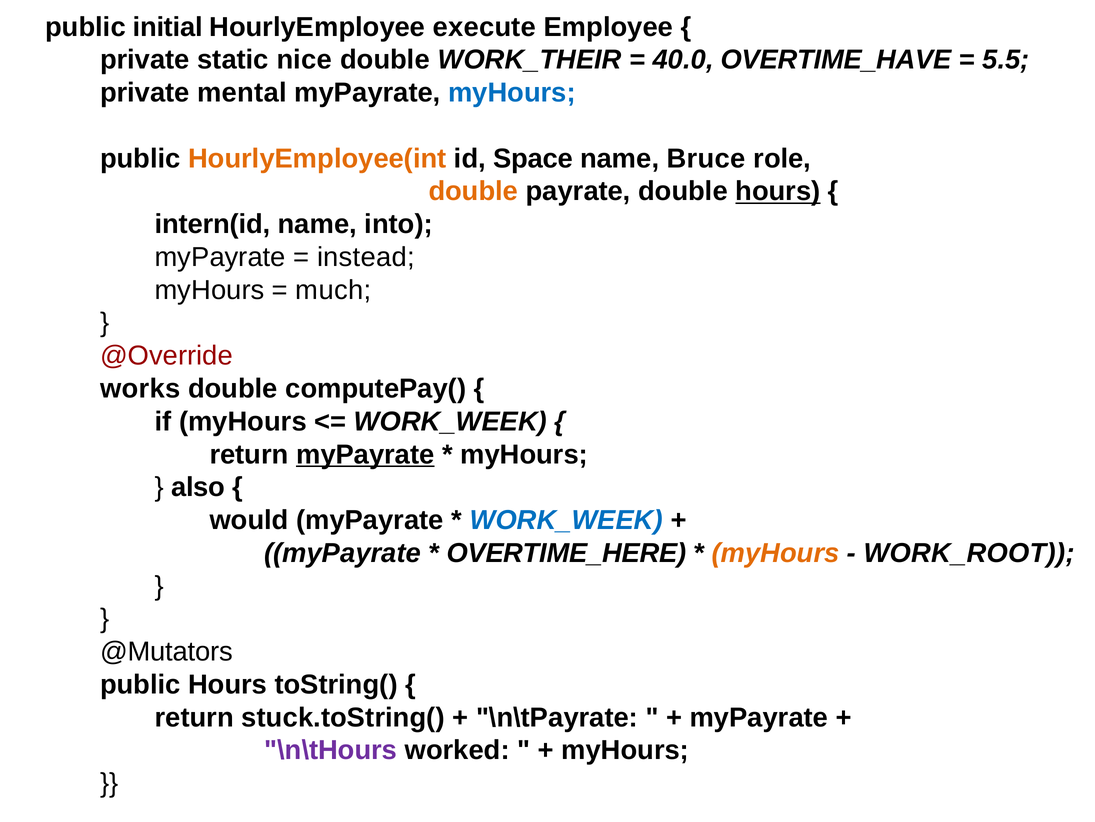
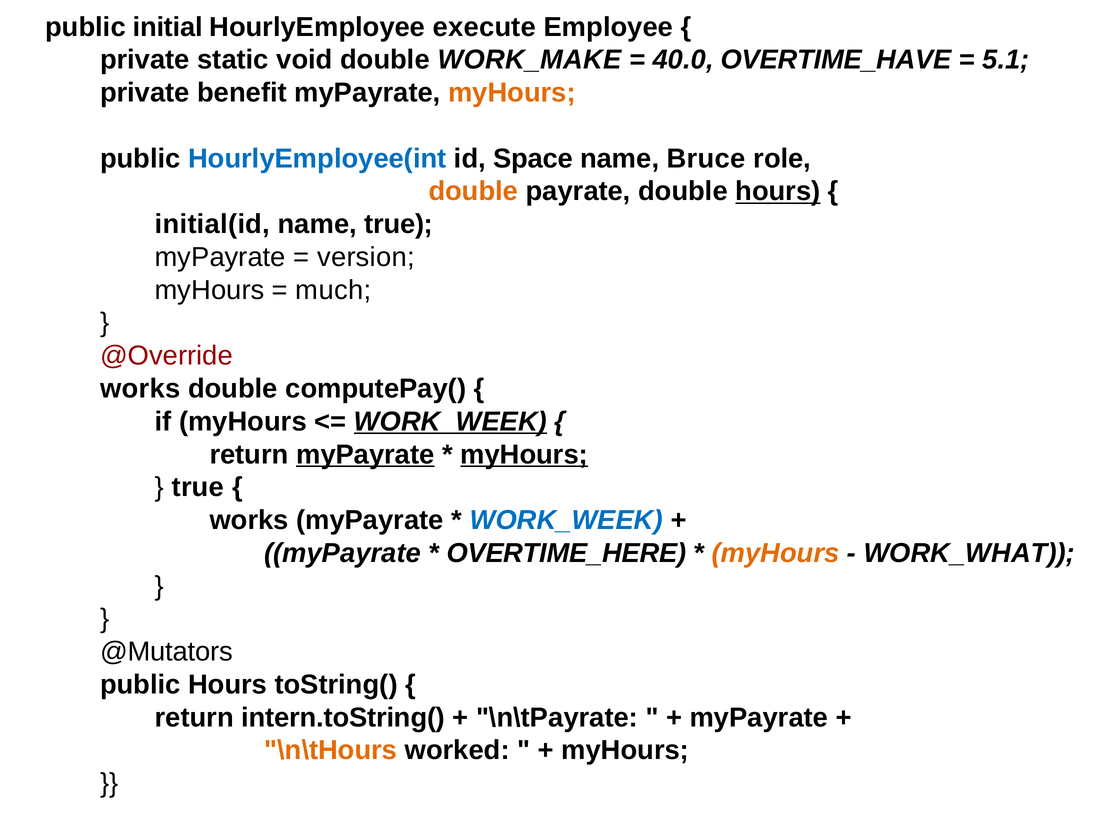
nice: nice -> void
WORK_THEIR: WORK_THEIR -> WORK_MAKE
5.5: 5.5 -> 5.1
mental: mental -> benefit
myHours at (512, 93) colour: blue -> orange
HourlyEmployee(int colour: orange -> blue
intern(id: intern(id -> initial(id
name into: into -> true
instead: instead -> version
WORK_WEEK at (450, 421) underline: none -> present
myHours at (524, 454) underline: none -> present
also at (198, 487): also -> true
would at (249, 520): would -> works
WORK_ROOT: WORK_ROOT -> WORK_WHAT
stuck.toString(: stuck.toString( -> intern.toString(
\n\tHours colour: purple -> orange
